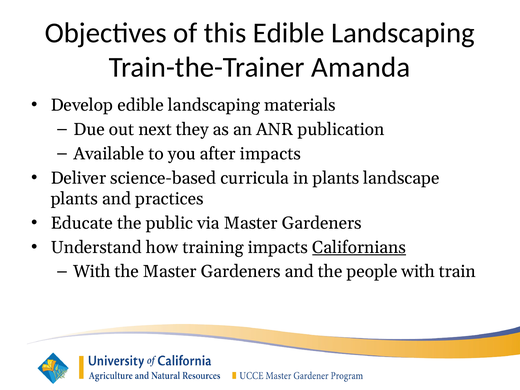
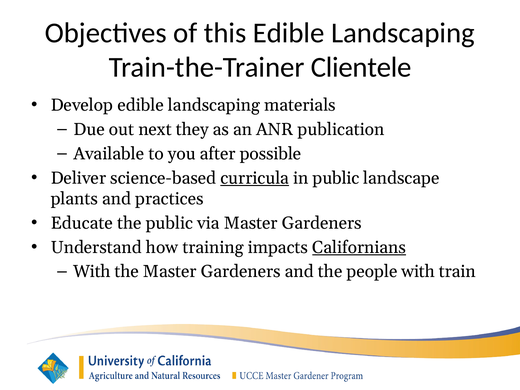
Amanda: Amanda -> Clientele
after impacts: impacts -> possible
curricula underline: none -> present
in plants: plants -> public
